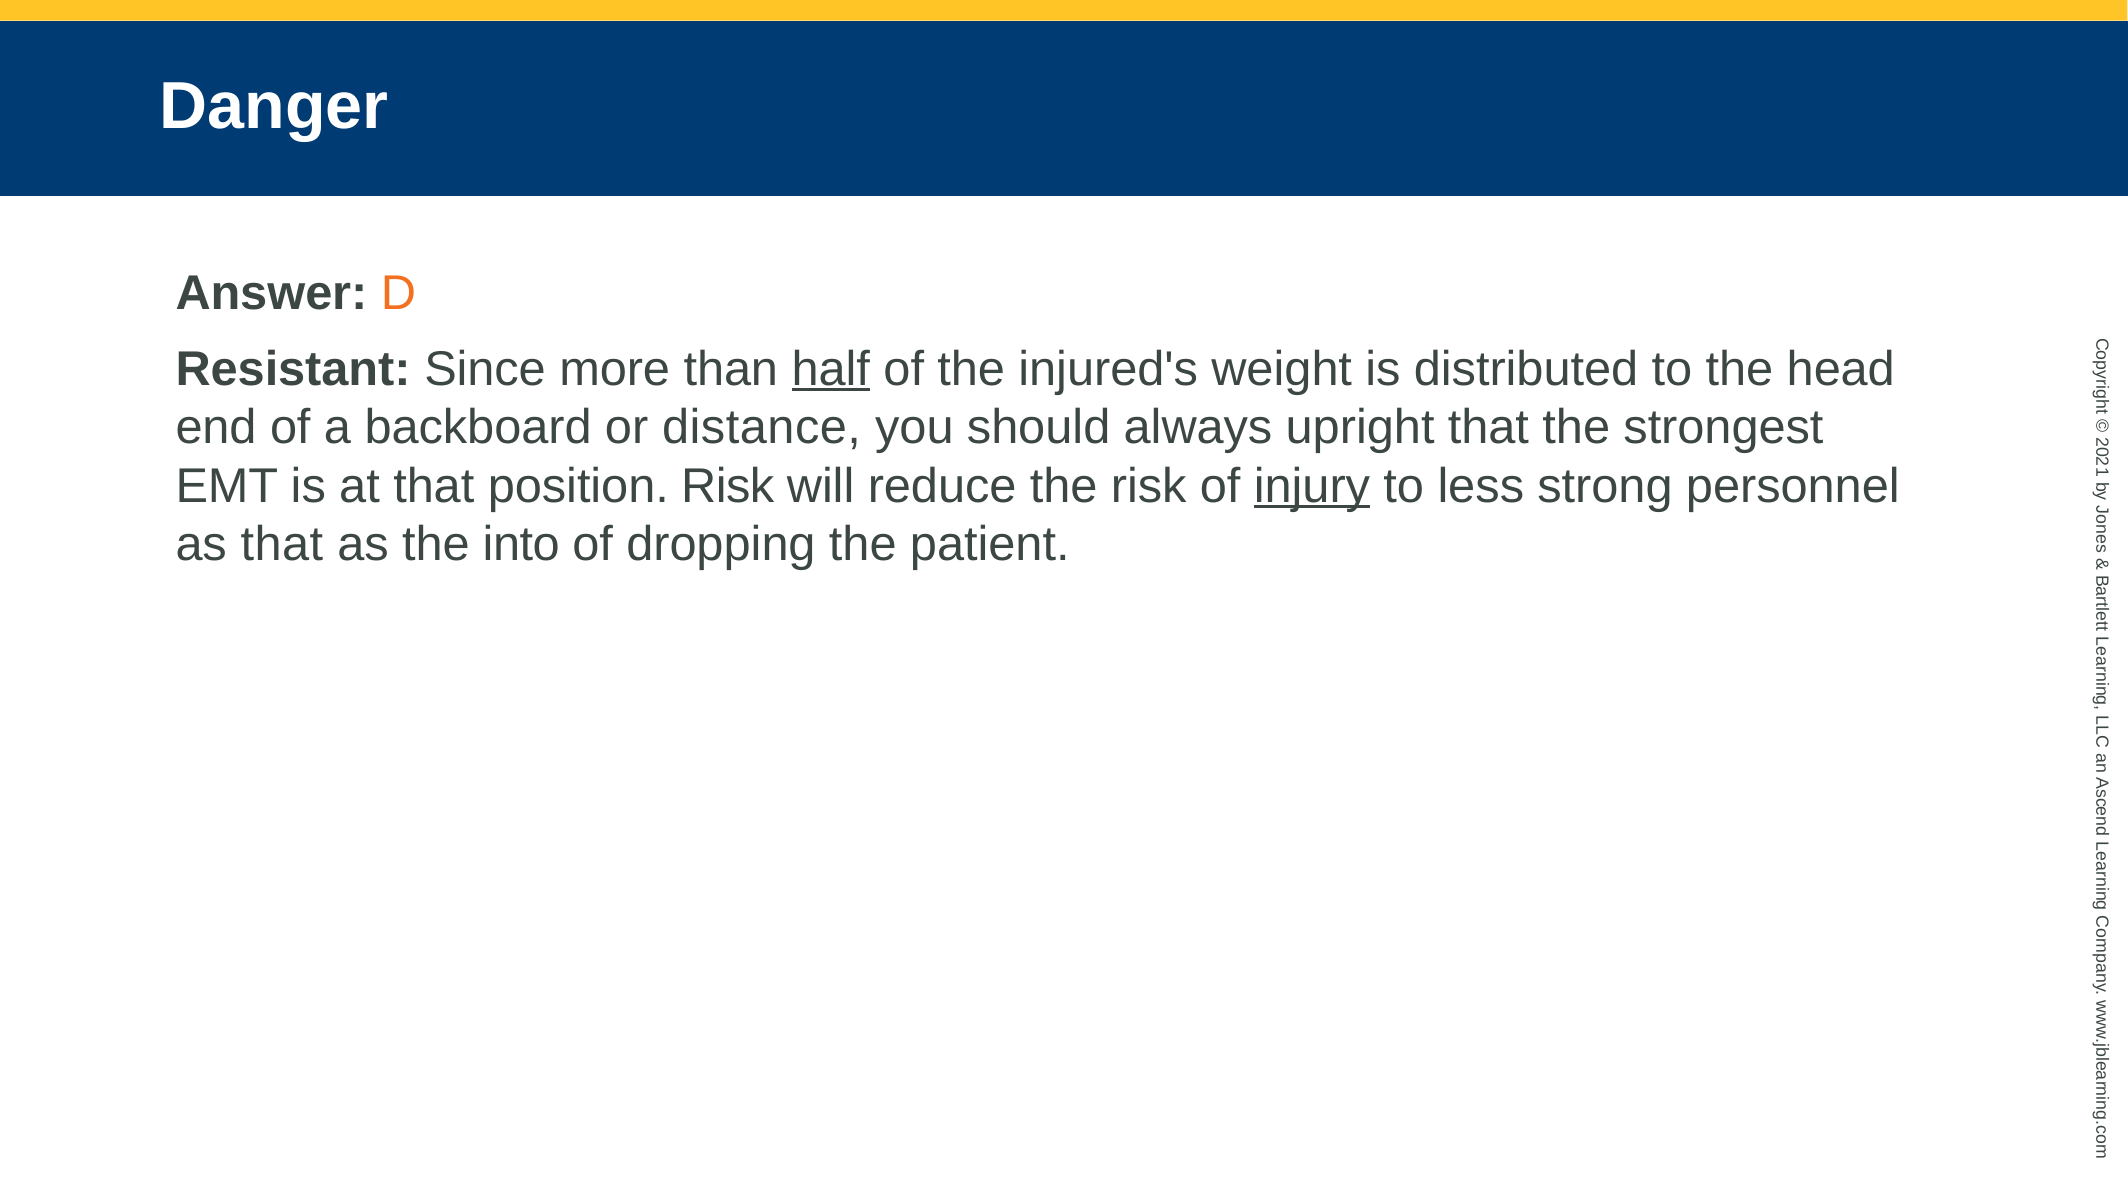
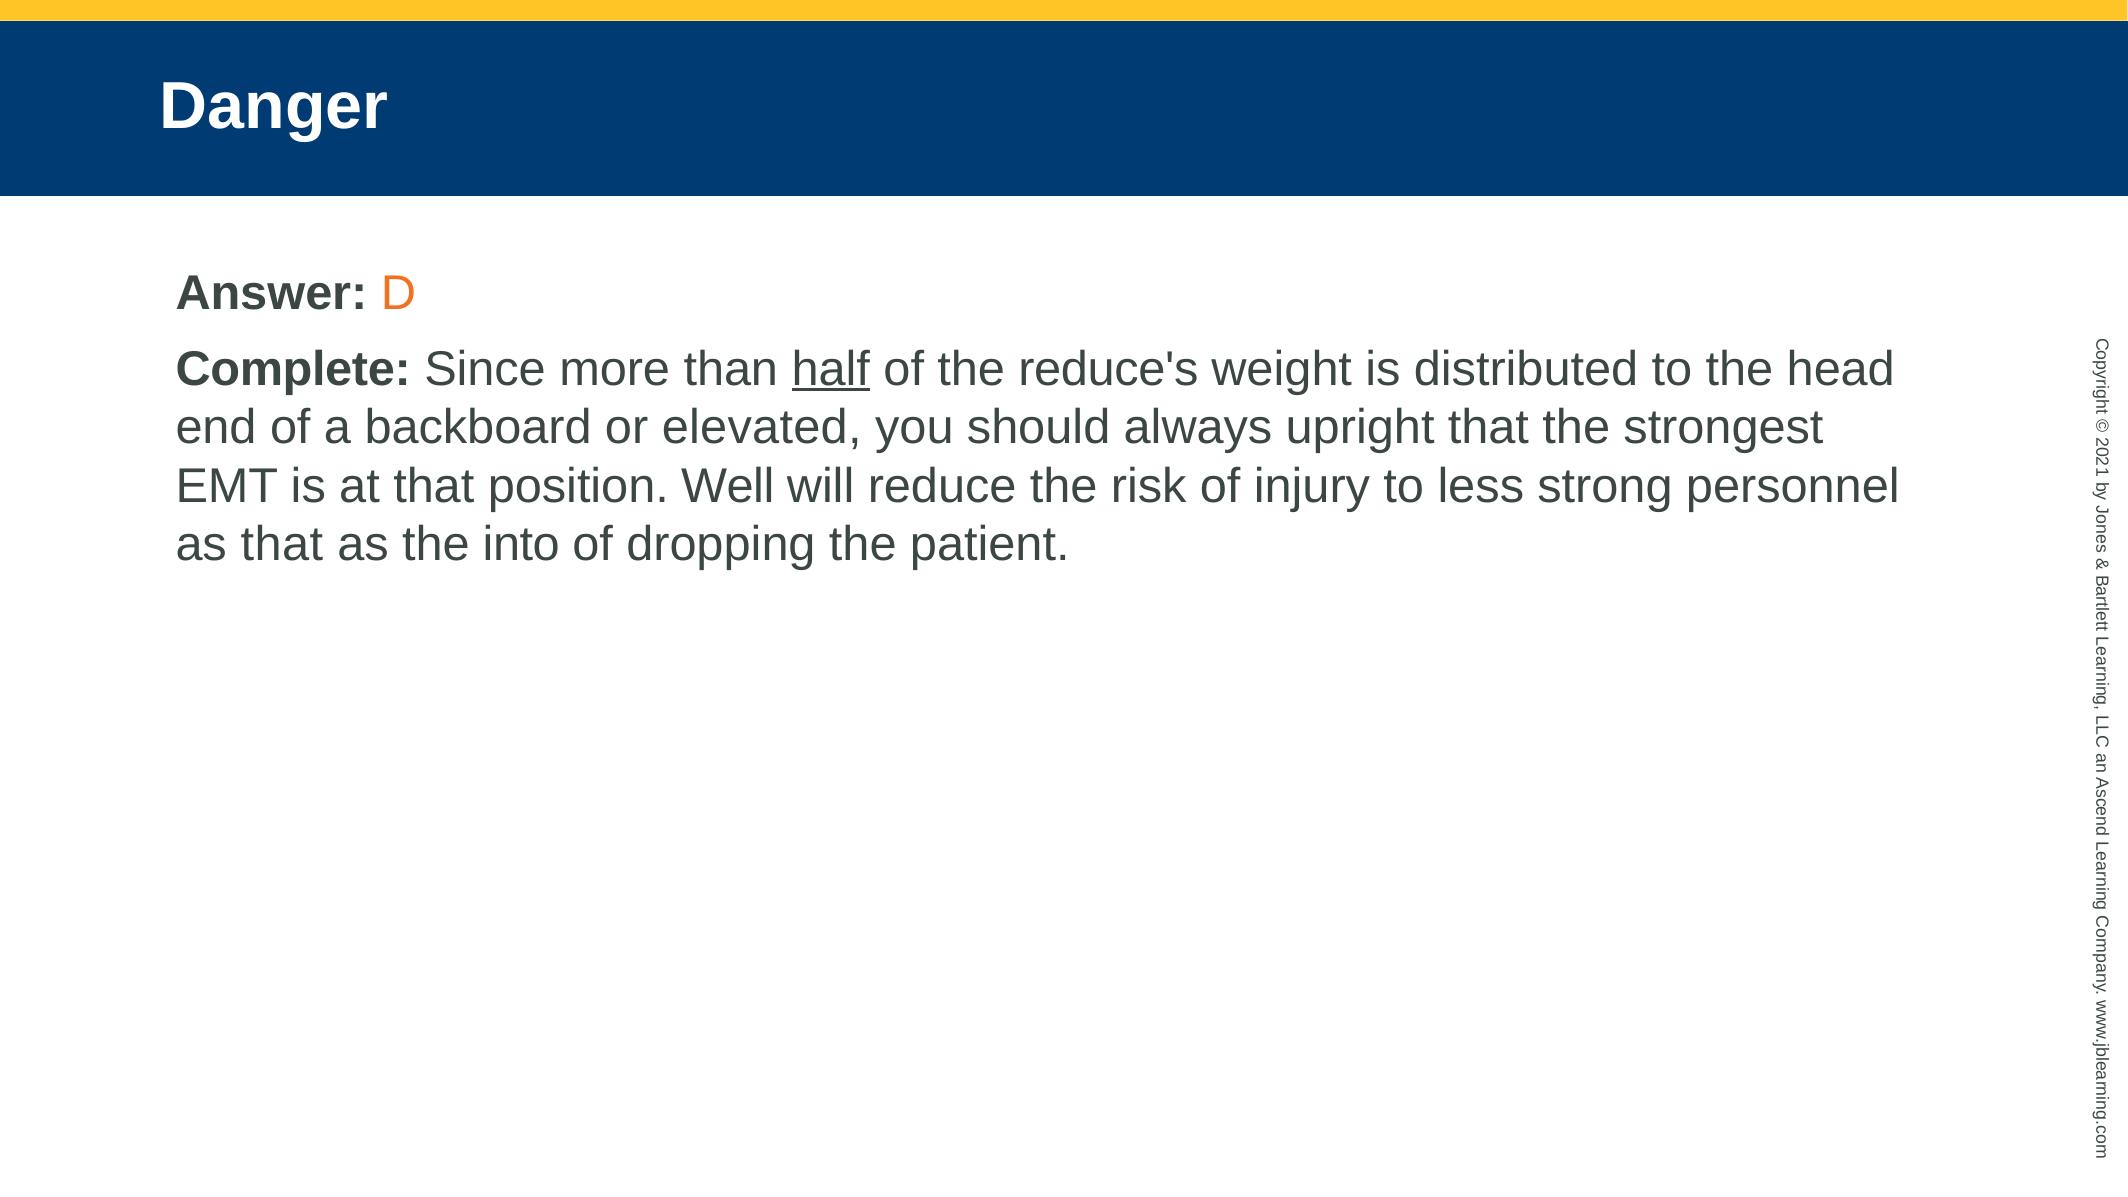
Resistant: Resistant -> Complete
injured's: injured's -> reduce's
distance: distance -> elevated
position Risk: Risk -> Well
injury underline: present -> none
